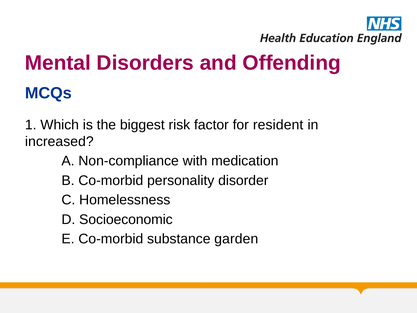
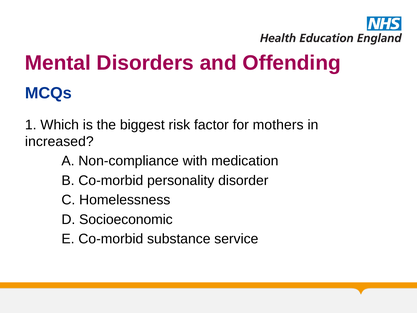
resident: resident -> mothers
garden: garden -> service
